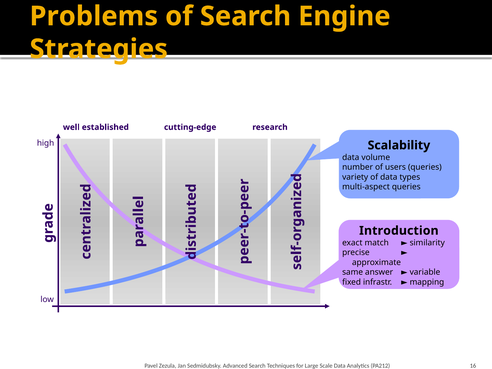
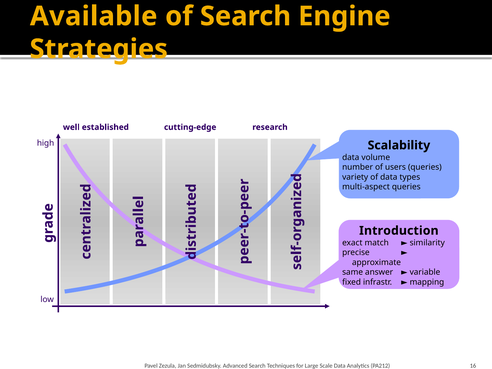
Problems: Problems -> Available
